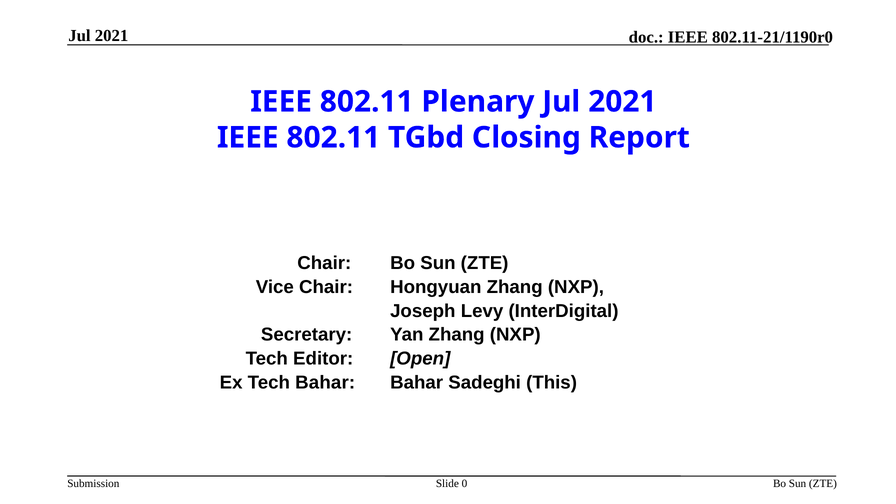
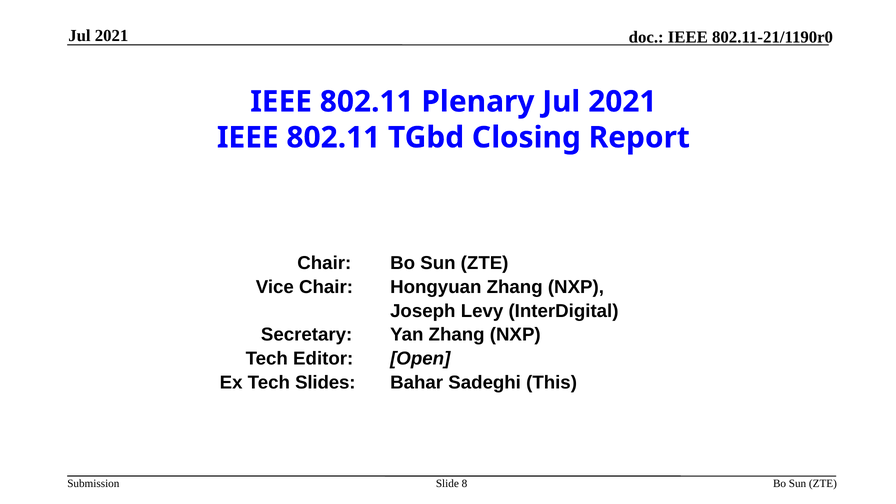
Tech Bahar: Bahar -> Slides
0: 0 -> 8
